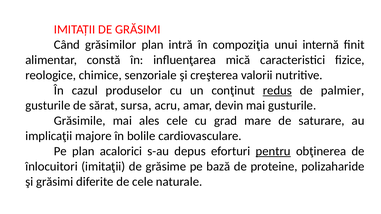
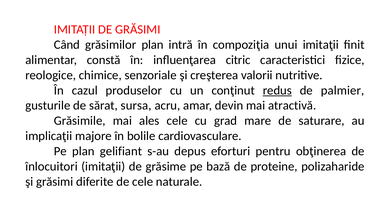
unui internă: internă -> imitaţii
mică: mică -> citric
mai gusturile: gusturile -> atractivă
acalorici: acalorici -> gelifiant
pentru underline: present -> none
